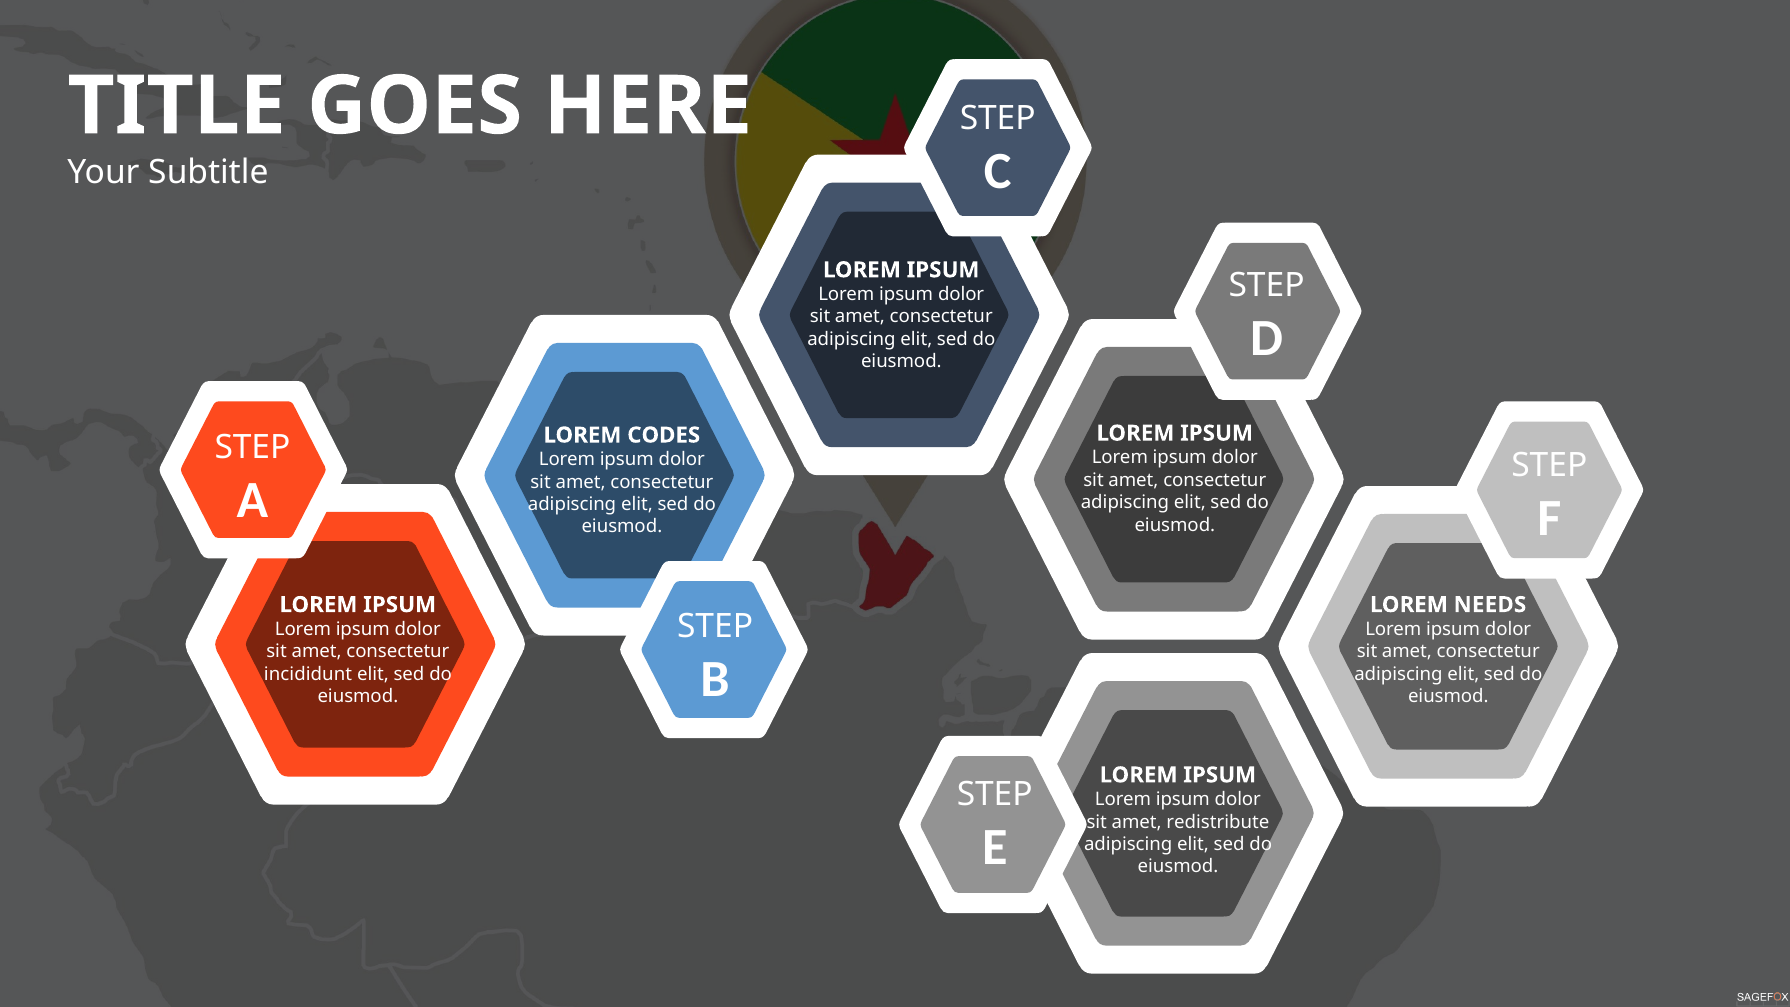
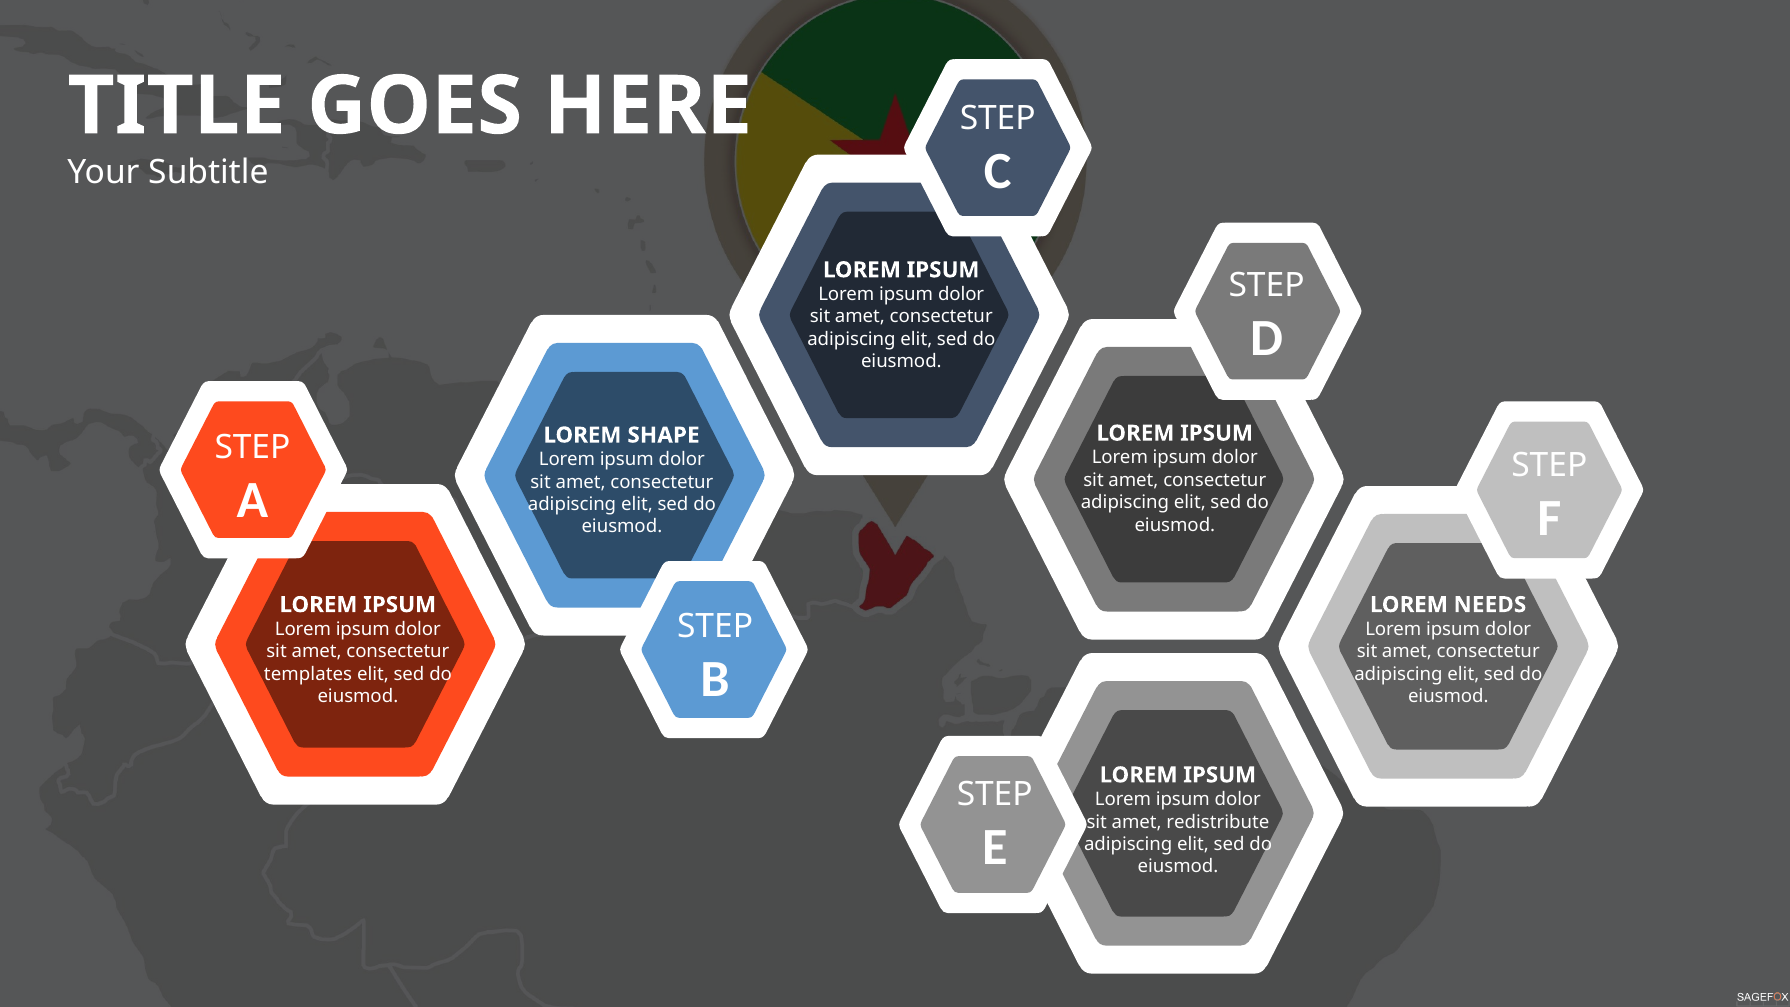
CODES: CODES -> SHAPE
incididunt: incididunt -> templates
